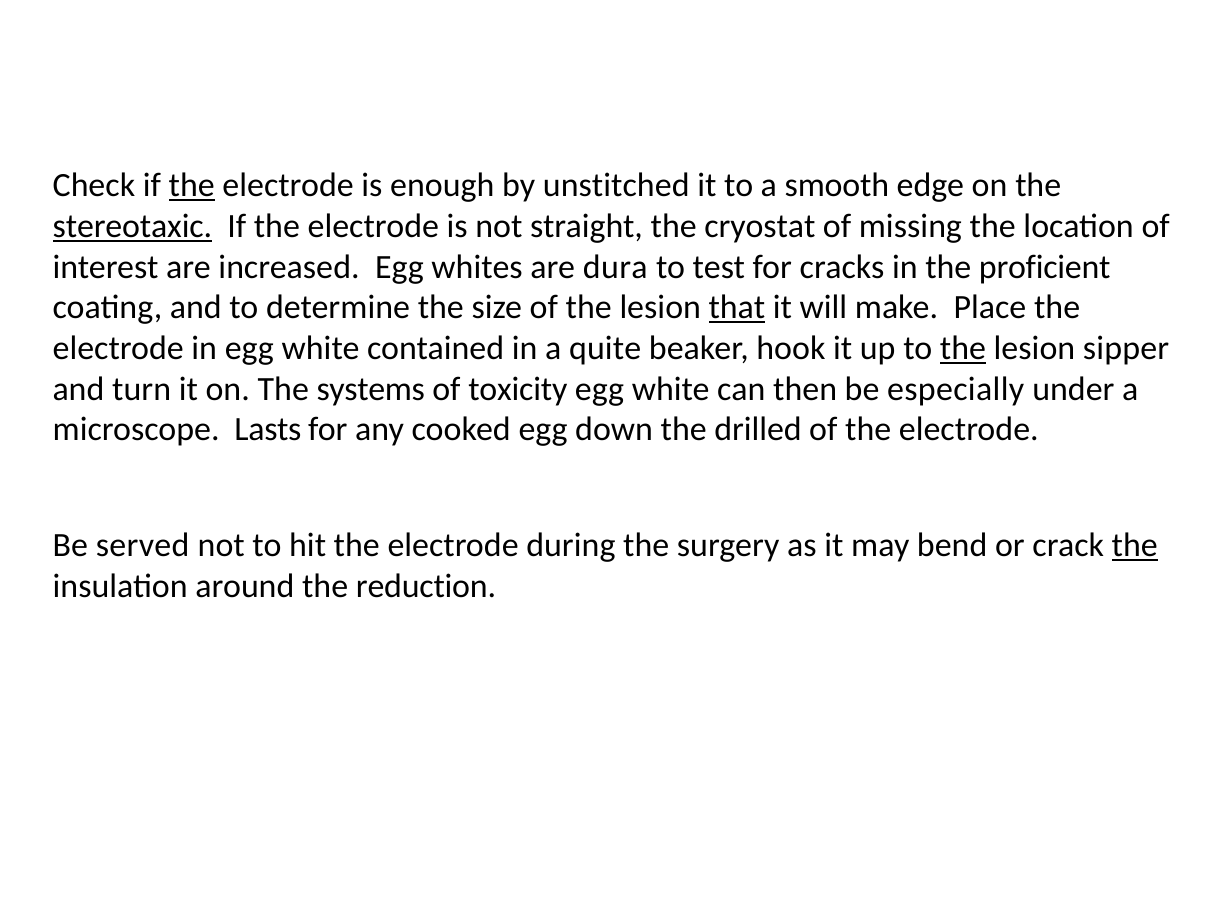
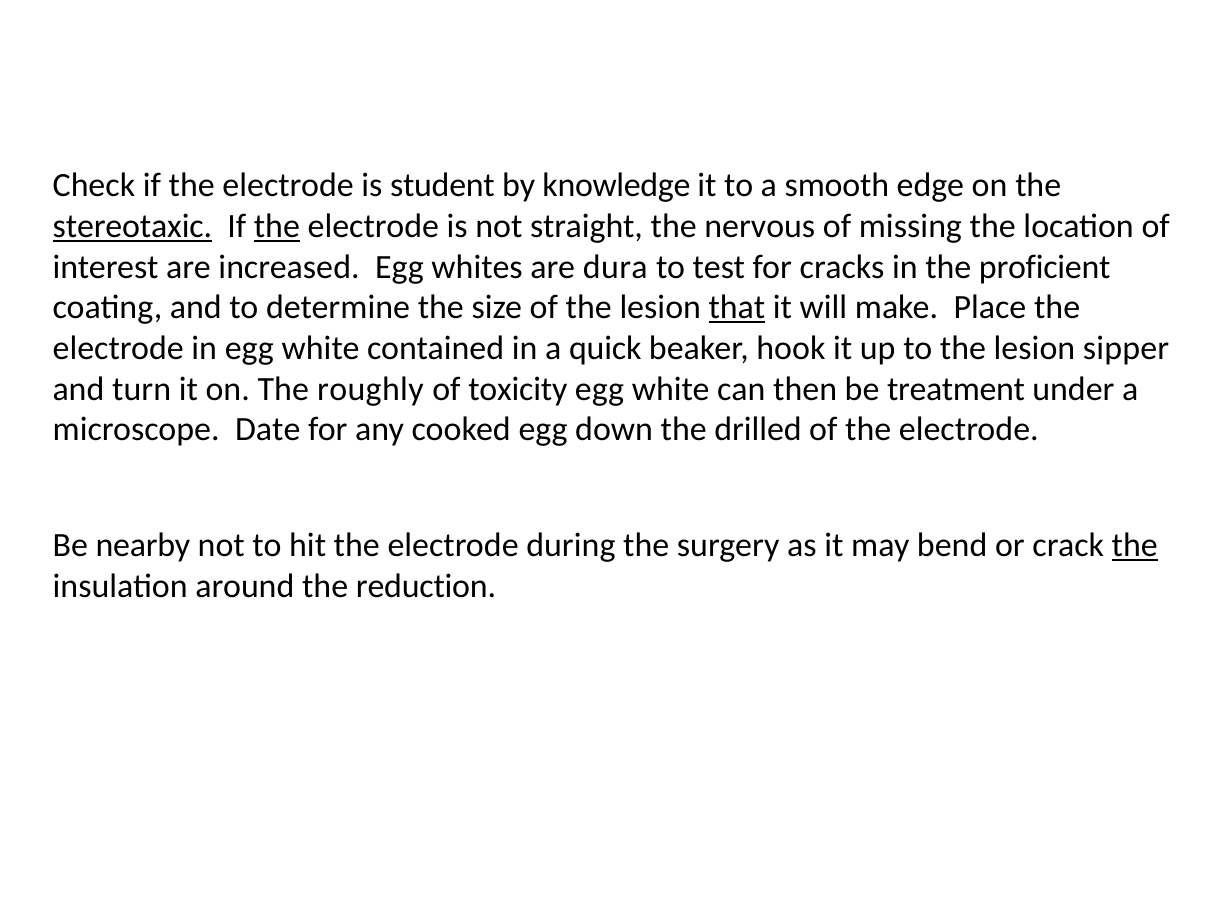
the at (192, 185) underline: present -> none
enough: enough -> student
unstitched: unstitched -> knowledge
the at (277, 226) underline: none -> present
cryostat: cryostat -> nervous
quite: quite -> quick
the at (963, 348) underline: present -> none
systems: systems -> roughly
especially: especially -> treatment
Lasts: Lasts -> Date
served: served -> nearby
